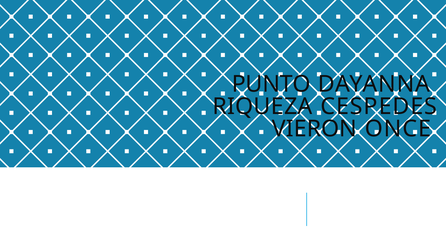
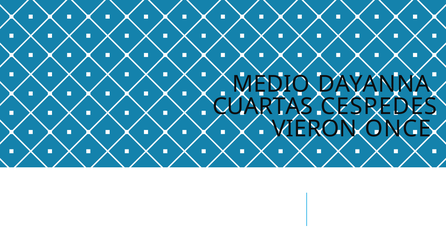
PUNTO: PUNTO -> MEDIO
RIQUEZA: RIQUEZA -> CUARTAS
